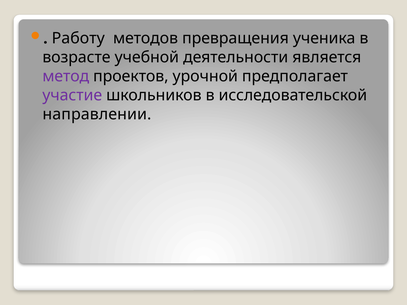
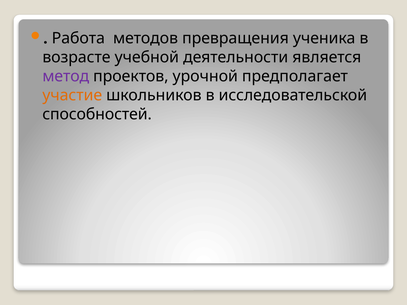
Работу: Работу -> Работа
участие colour: purple -> orange
направлении: направлении -> способностей
